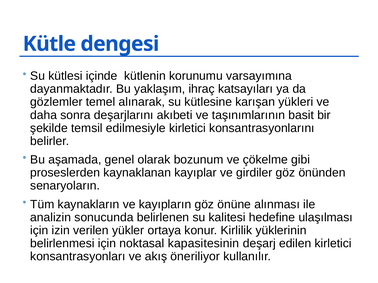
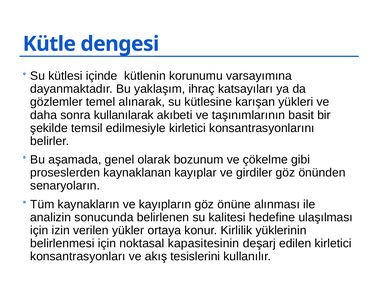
deşarjlarını: deşarjlarını -> kullanılarak
öneriliyor: öneriliyor -> tesislerini
